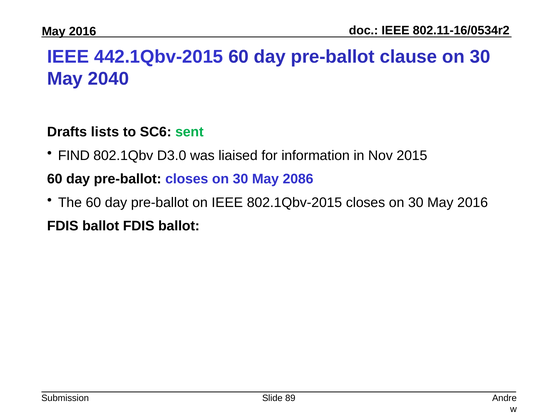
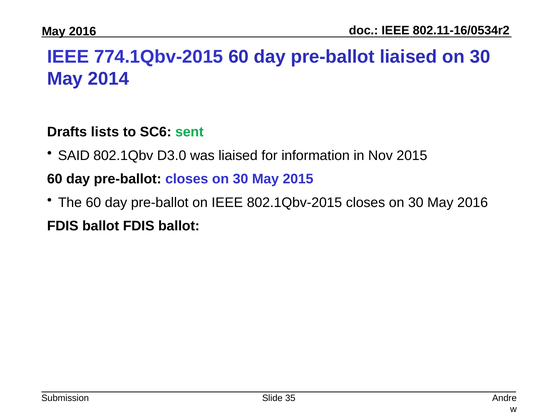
442.1Qbv-2015: 442.1Qbv-2015 -> 774.1Qbv-2015
pre-ballot clause: clause -> liaised
2040: 2040 -> 2014
FIND: FIND -> SAID
May 2086: 2086 -> 2015
89: 89 -> 35
